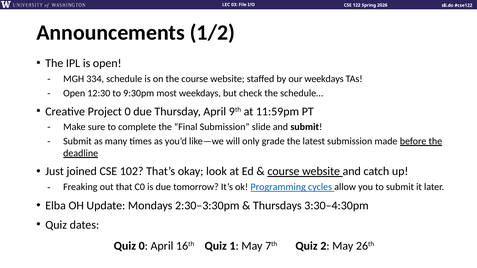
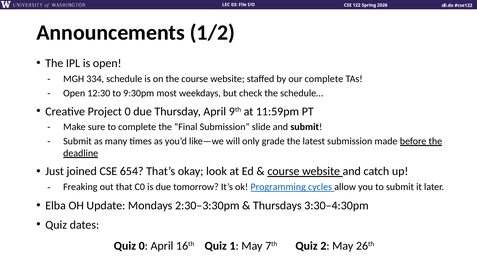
our weekdays: weekdays -> complete
102: 102 -> 654
